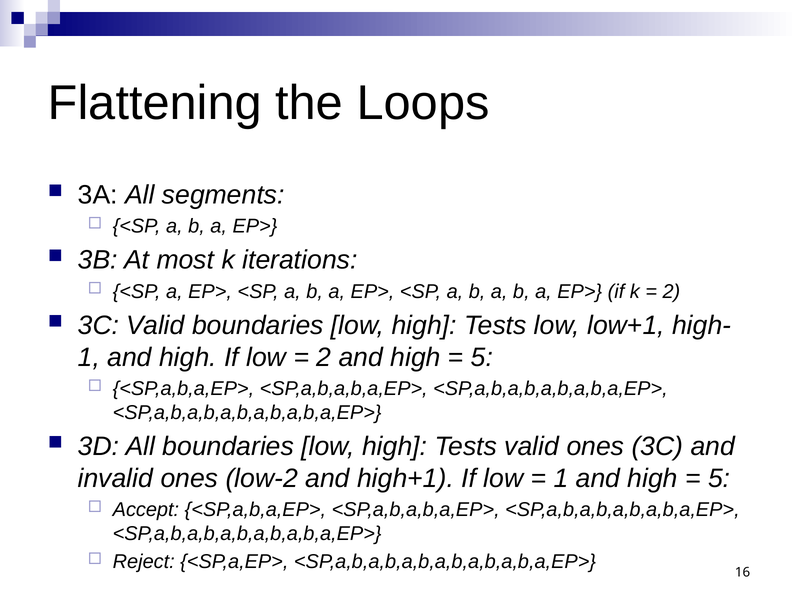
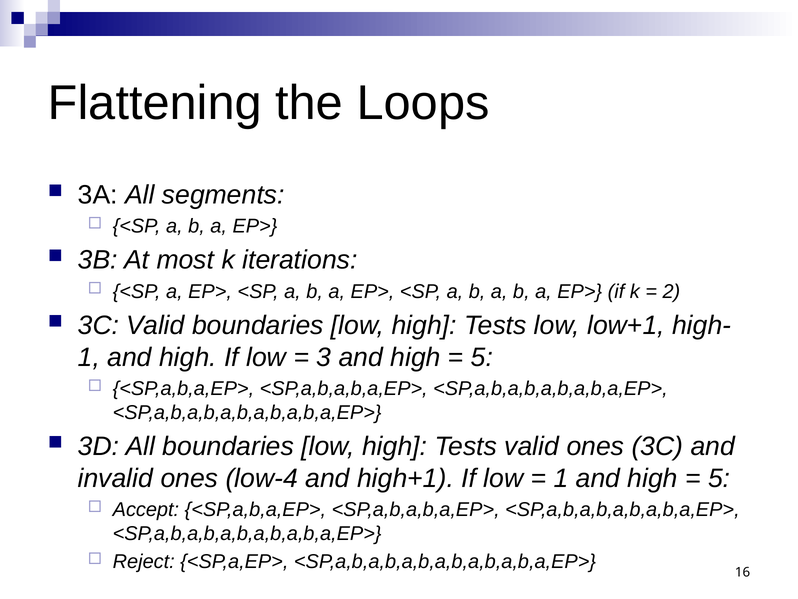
2 at (324, 357): 2 -> 3
low-2: low-2 -> low-4
